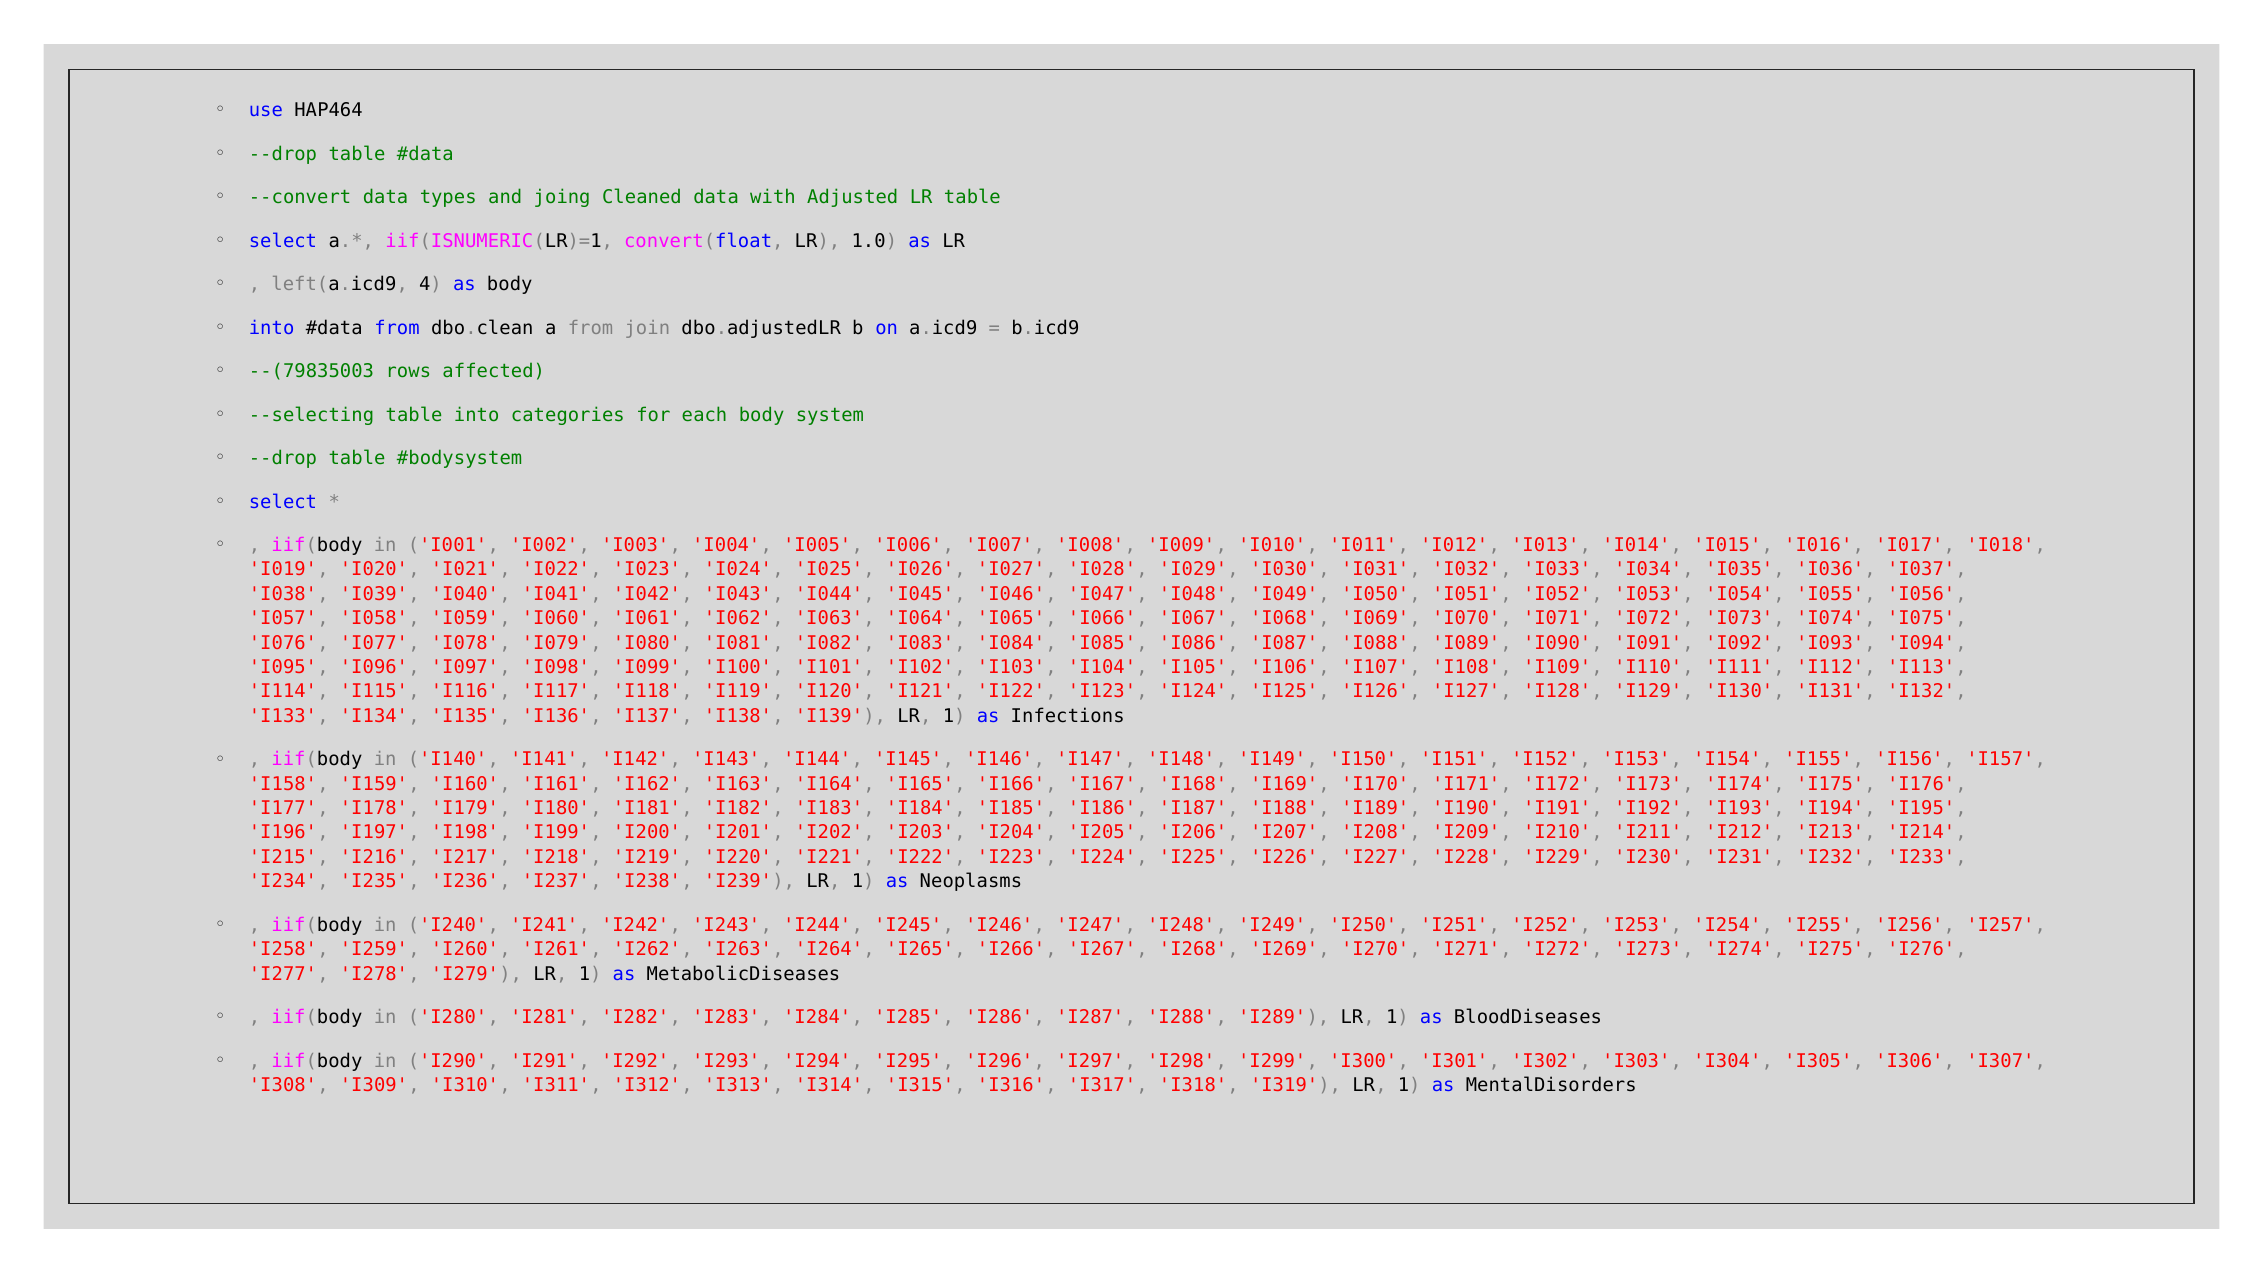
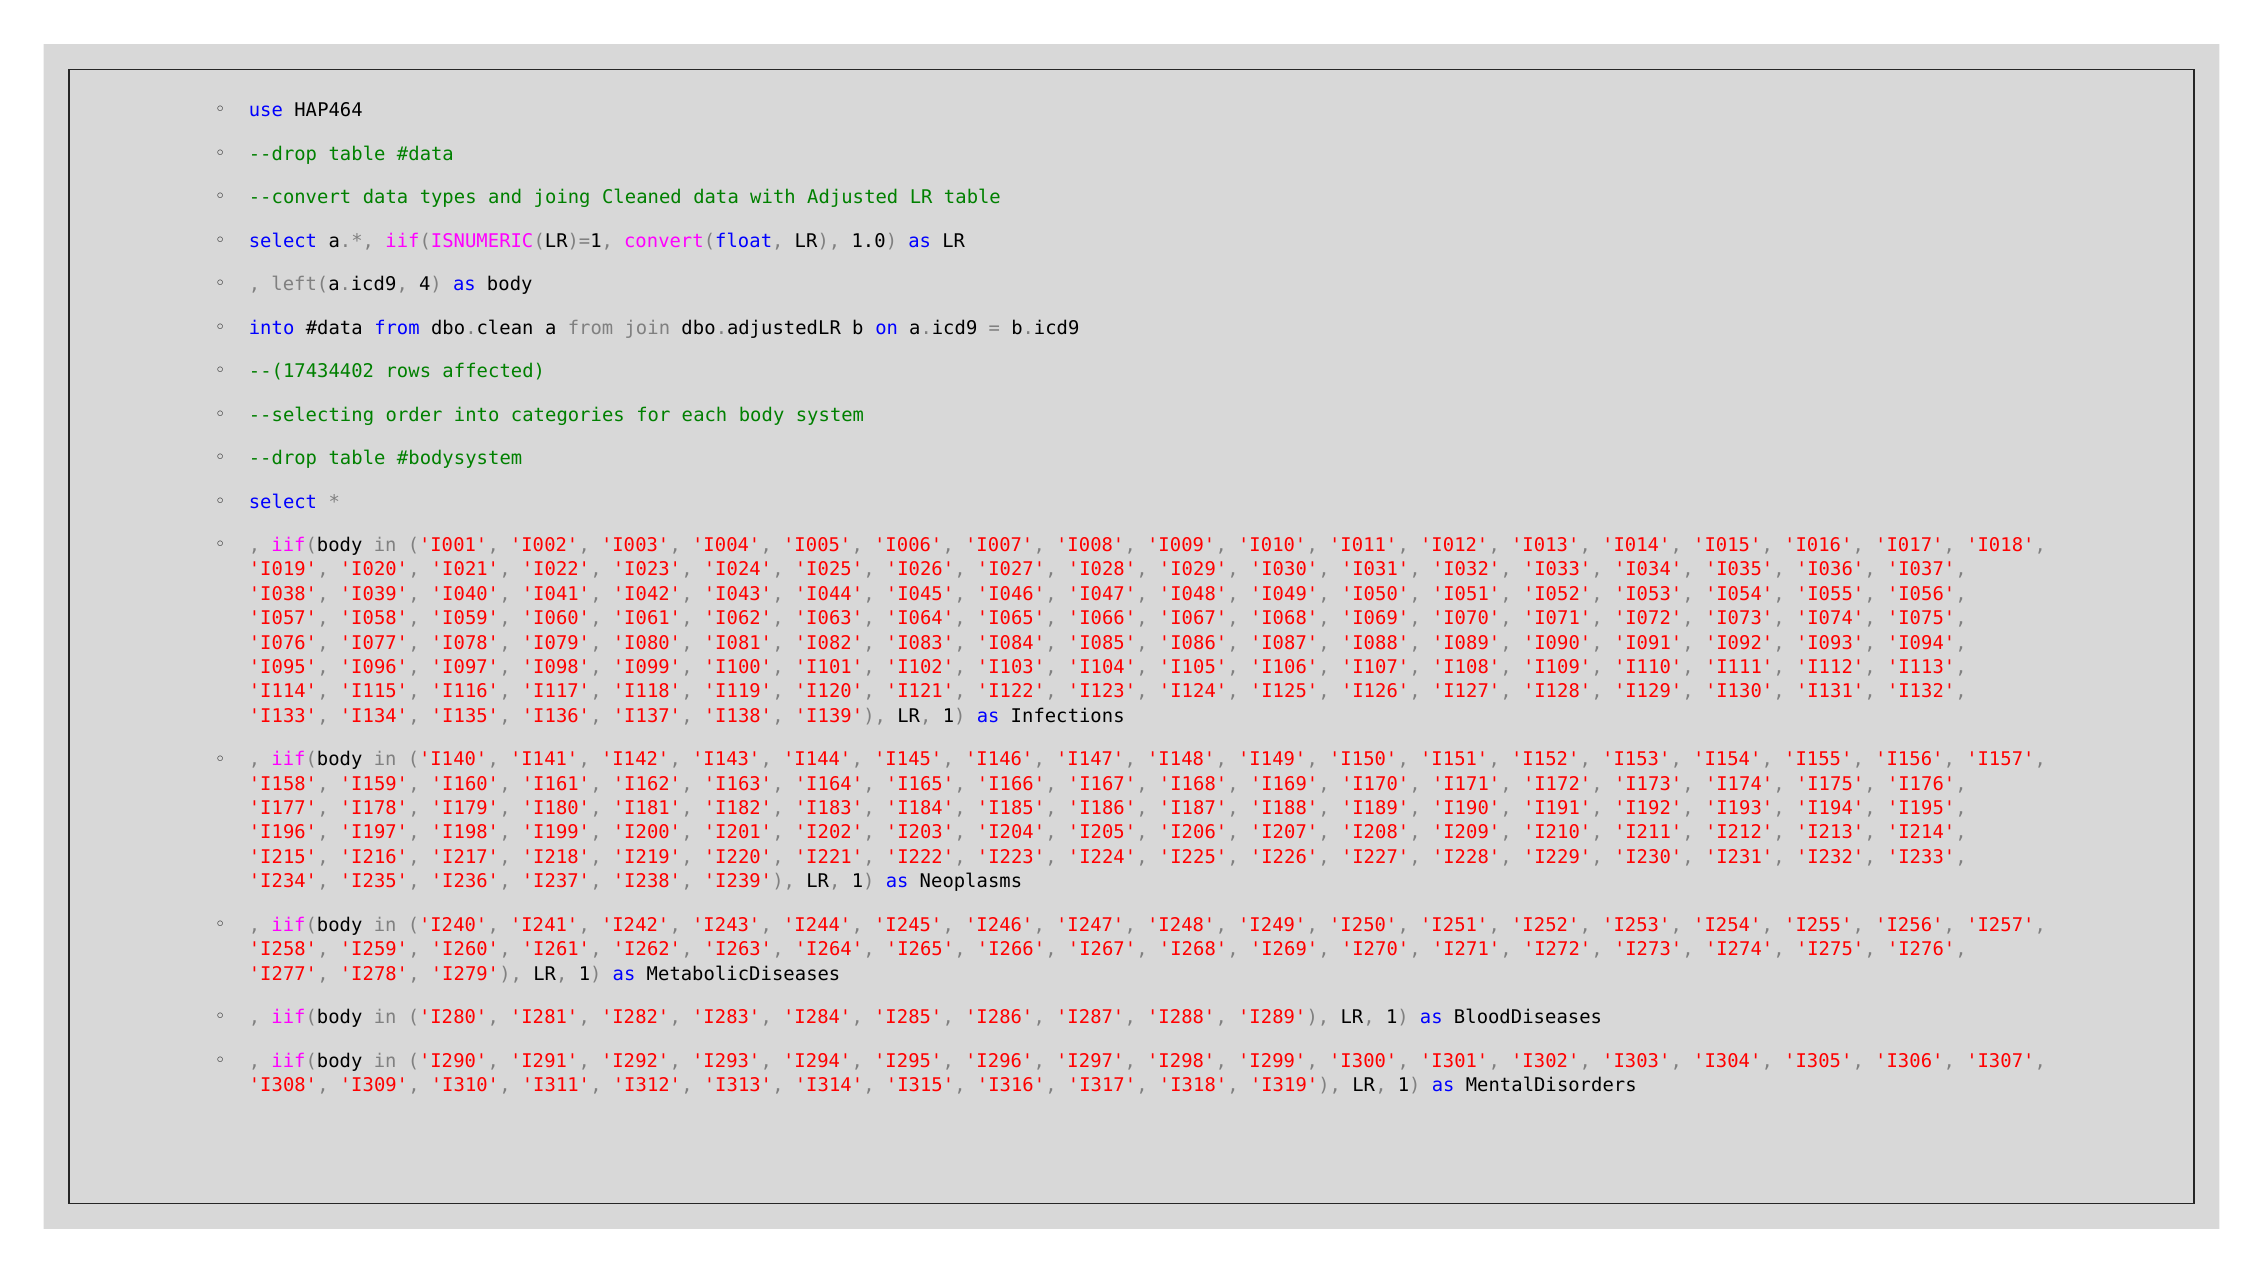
--(79835003: --(79835003 -> --(17434402
--selecting table: table -> order
